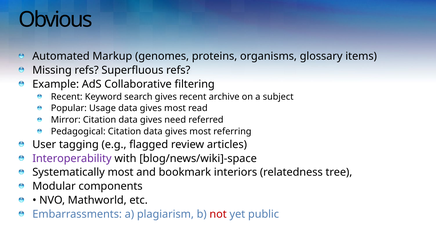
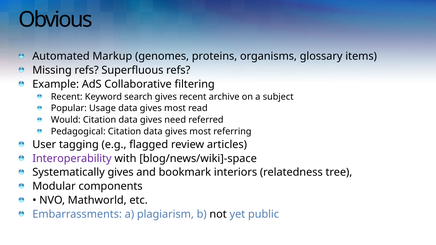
Mirror: Mirror -> Would
Systematically most: most -> gives
not colour: red -> black
